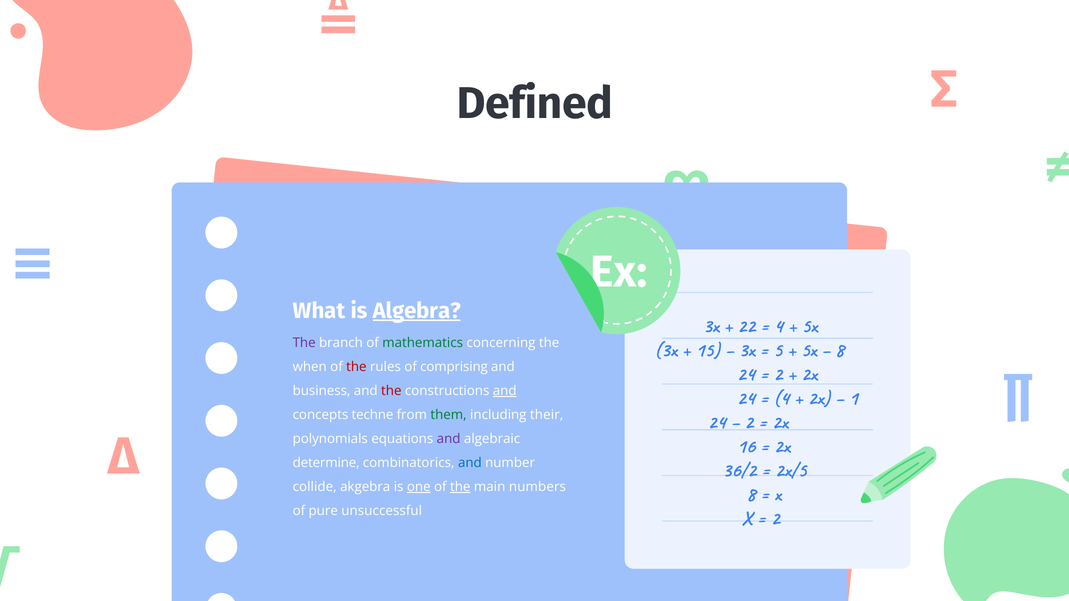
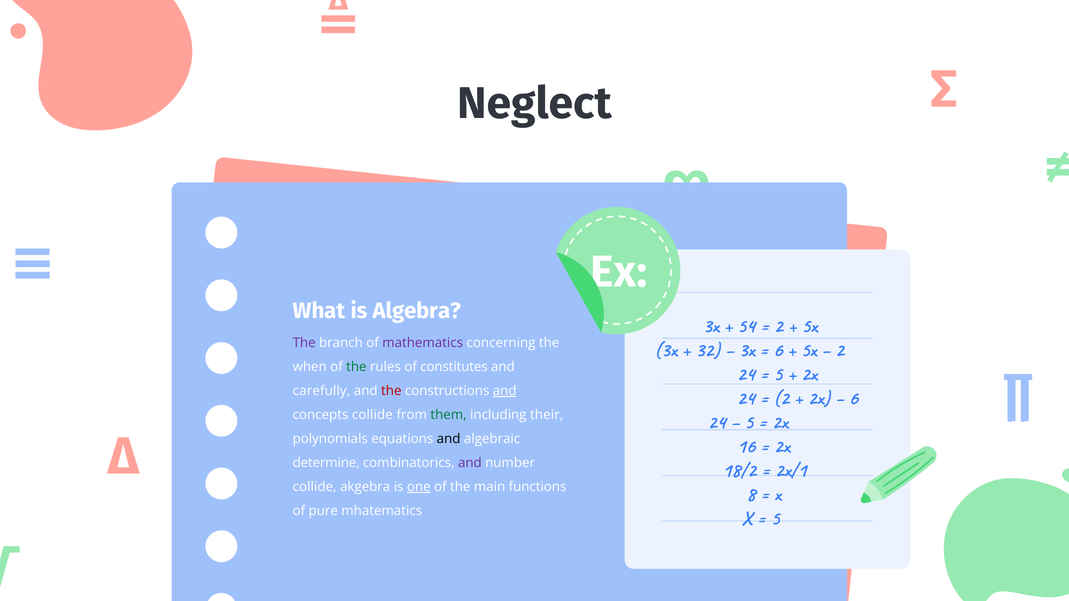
Defined: Defined -> Neglect
Algebra underline: present -> none
22: 22 -> 54
4 at (778, 326): 4 -> 2
mathematics colour: green -> purple
15: 15 -> 32
5 at (778, 350): 5 -> 6
8 at (839, 350): 8 -> 2
the at (356, 367) colour: red -> green
comprising: comprising -> constitutes
2 at (778, 374): 2 -> 5
business: business -> carefully
4 at (781, 398): 4 -> 2
1 at (853, 398): 1 -> 6
concepts techne: techne -> collide
2 at (749, 422): 2 -> 5
and at (449, 439) colour: purple -> black
and at (470, 463) colour: blue -> purple
36/2: 36/2 -> 18/2
2x/5: 2x/5 -> 2x/1
the at (460, 487) underline: present -> none
numbers: numbers -> functions
unsuccessful: unsuccessful -> mhatematics
2 at (775, 518): 2 -> 5
